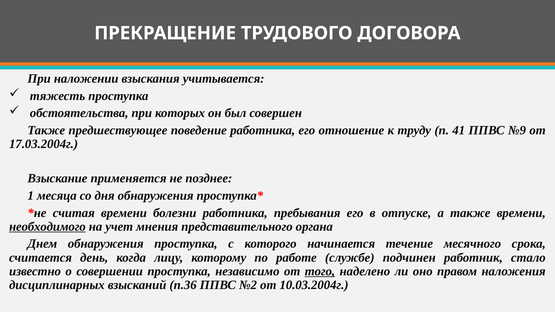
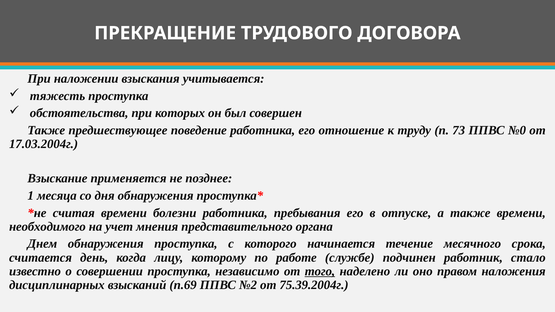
41: 41 -> 73
№9: №9 -> №0
необходимого underline: present -> none
п.36: п.36 -> п.69
10.03.2004г: 10.03.2004г -> 75.39.2004г
